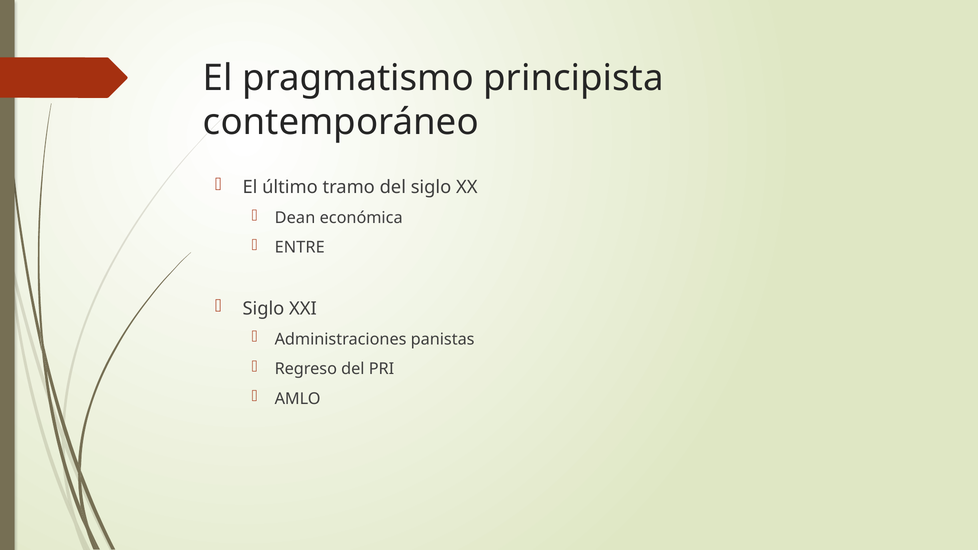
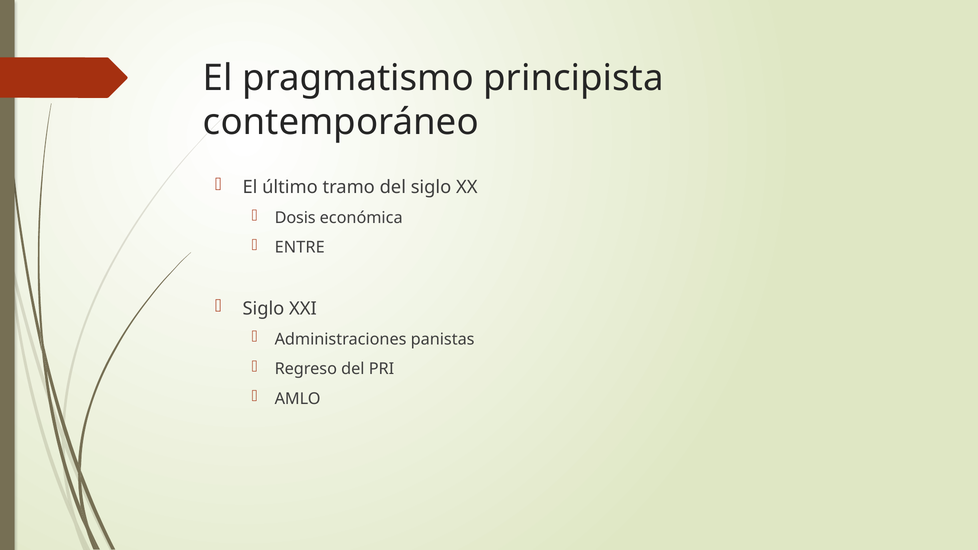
Dean: Dean -> Dosis
